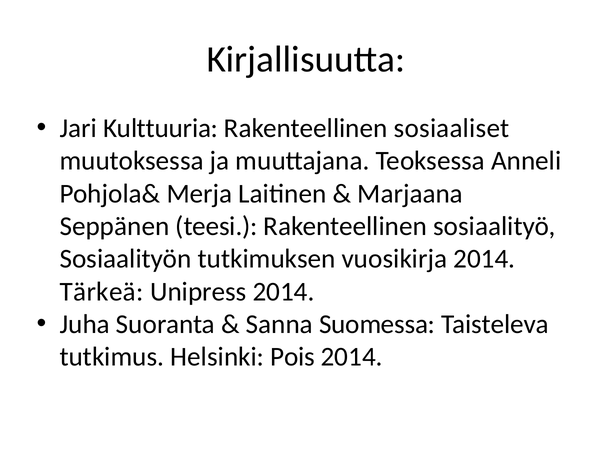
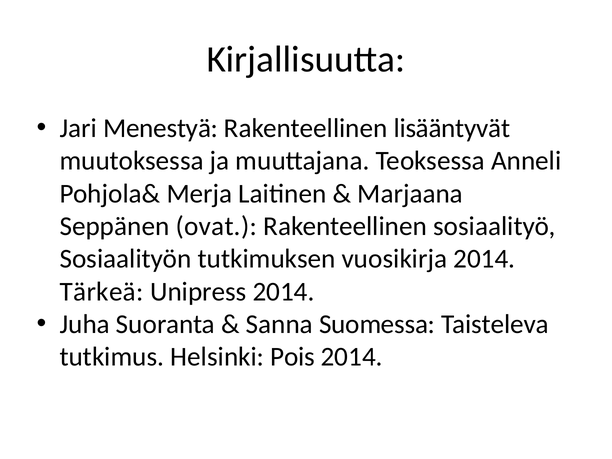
Kulttuuria: Kulttuuria -> Menestyä
sosiaaliset: sosiaaliset -> lisääntyvät
teesi: teesi -> ovat
